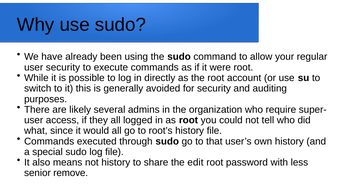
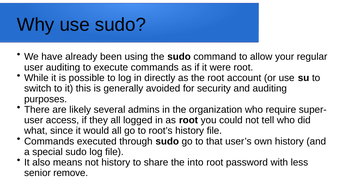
user security: security -> auditing
edit: edit -> into
